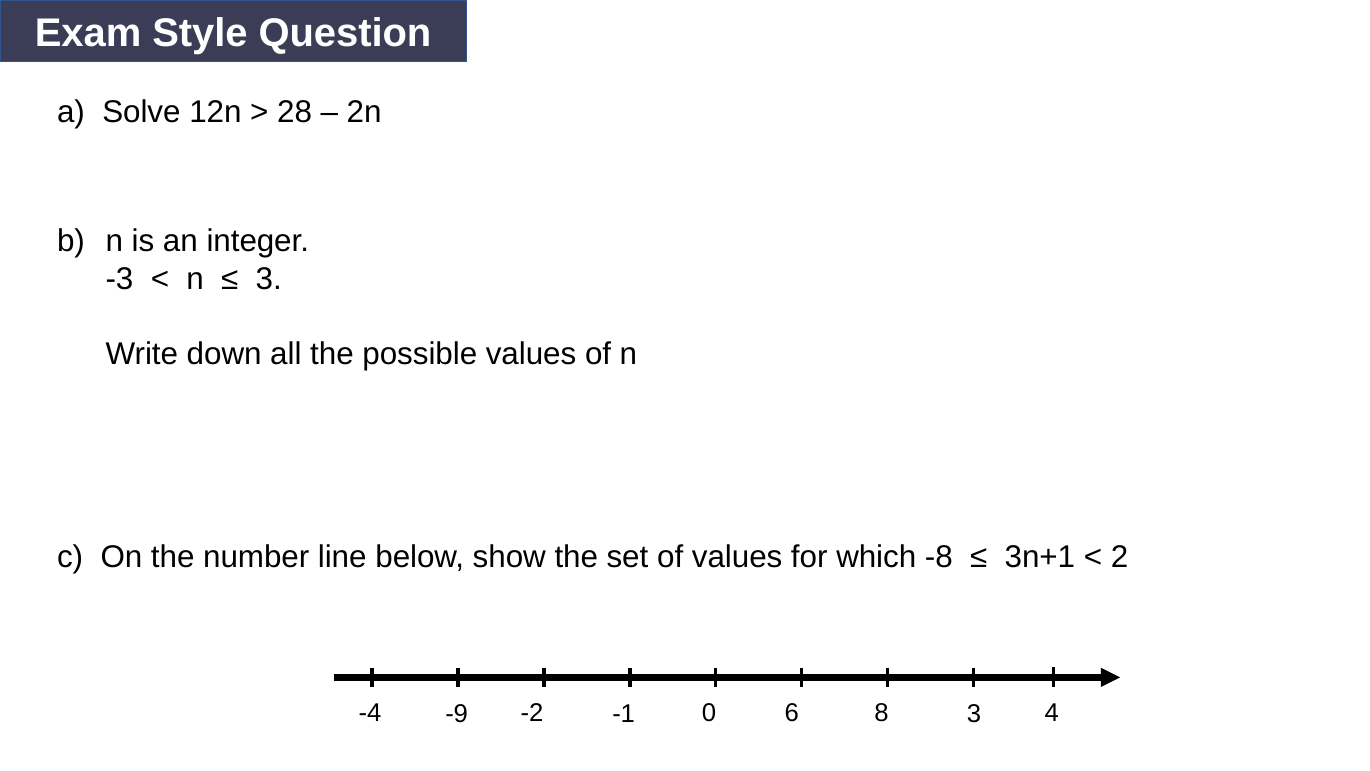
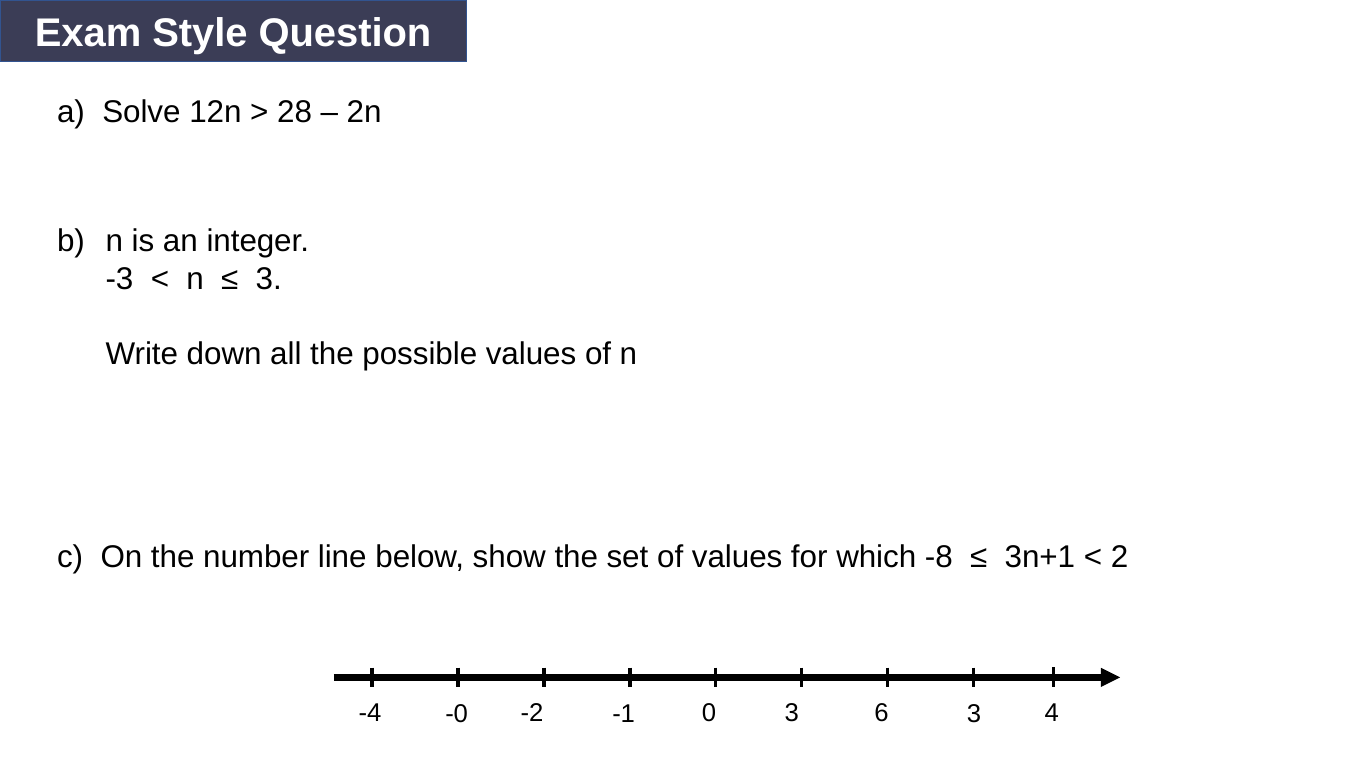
-9: -9 -> -0
-1 6: 6 -> 3
8: 8 -> 6
